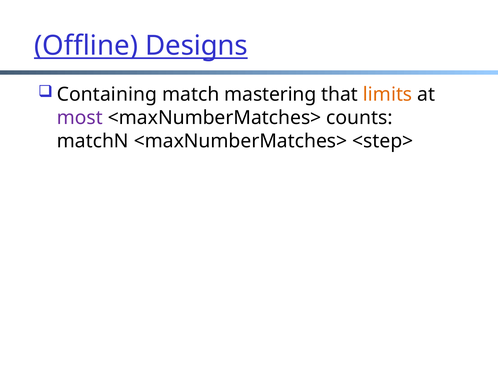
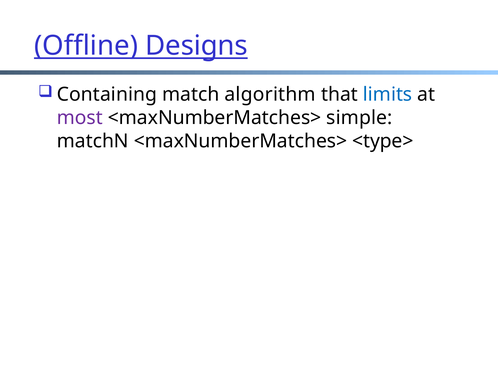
mastering: mastering -> algorithm
limits colour: orange -> blue
counts: counts -> simple
<step>: <step> -> <type>
